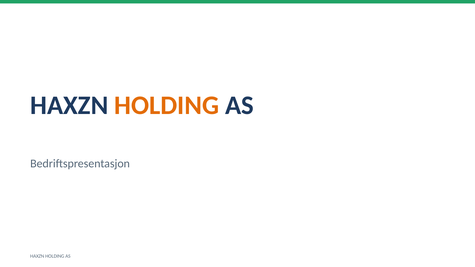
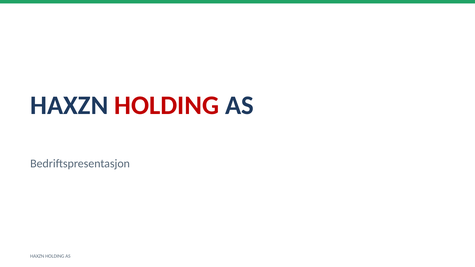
HOLDING at (167, 105) colour: orange -> red
